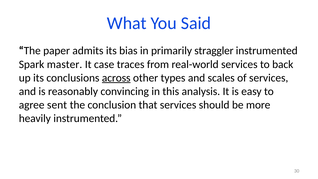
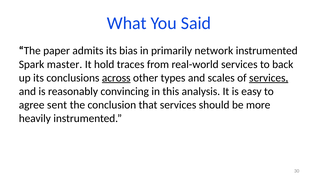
straggler: straggler -> network
case: case -> hold
services at (269, 78) underline: none -> present
